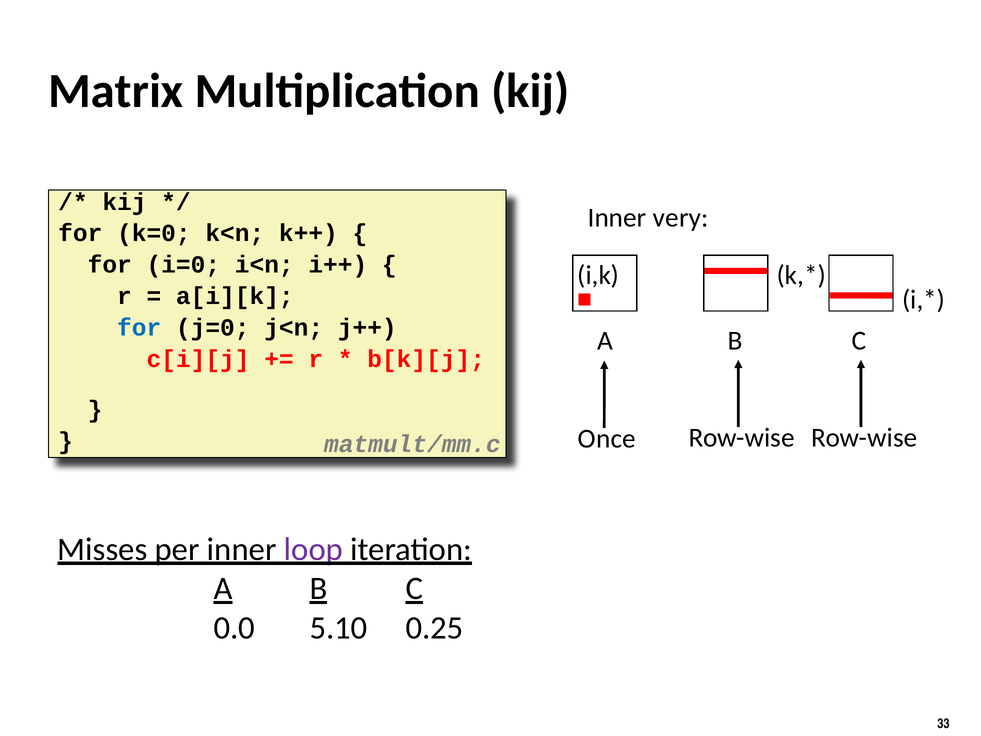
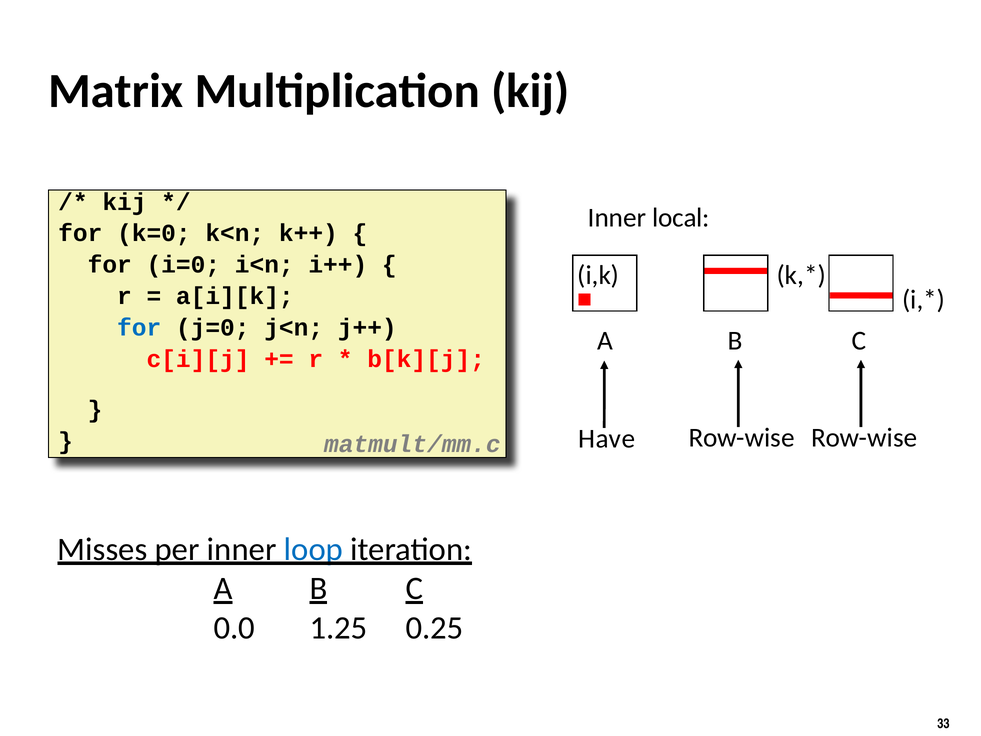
very: very -> local
Once: Once -> Have
loop colour: purple -> blue
5.10: 5.10 -> 1.25
